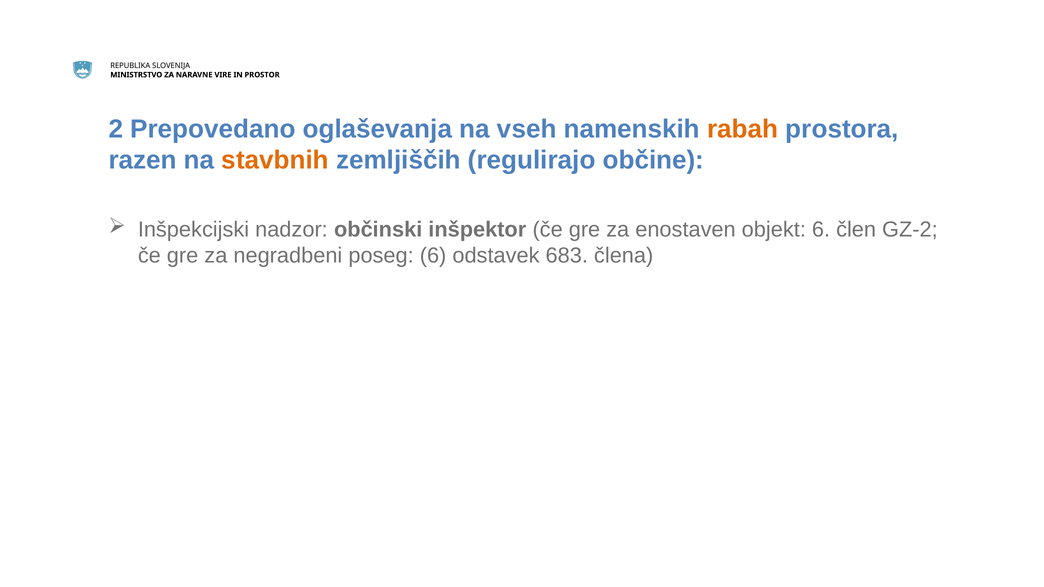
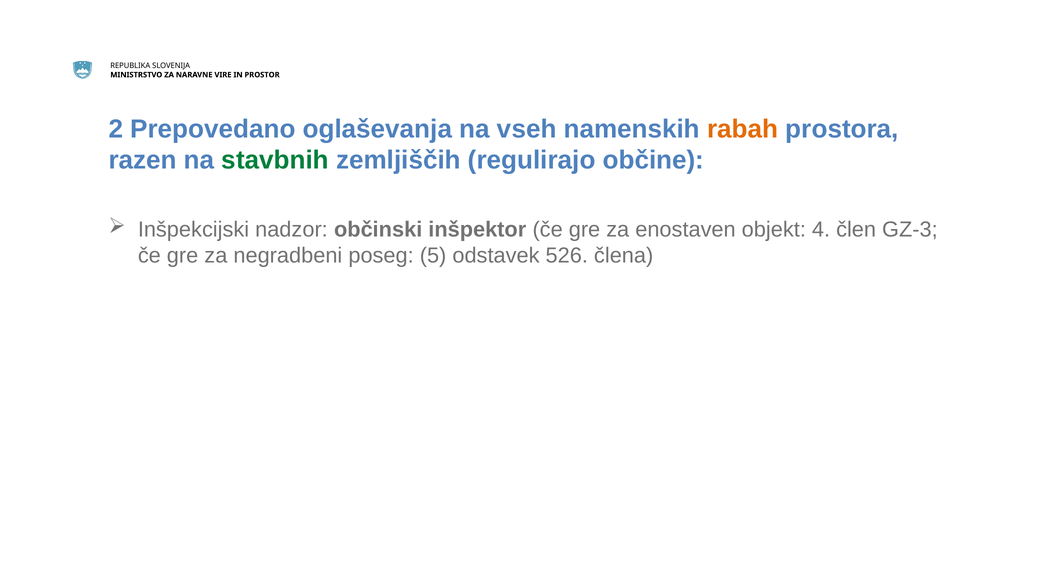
stavbnih colour: orange -> green
objekt 6: 6 -> 4
GZ-2: GZ-2 -> GZ-3
poseg 6: 6 -> 5
683: 683 -> 526
